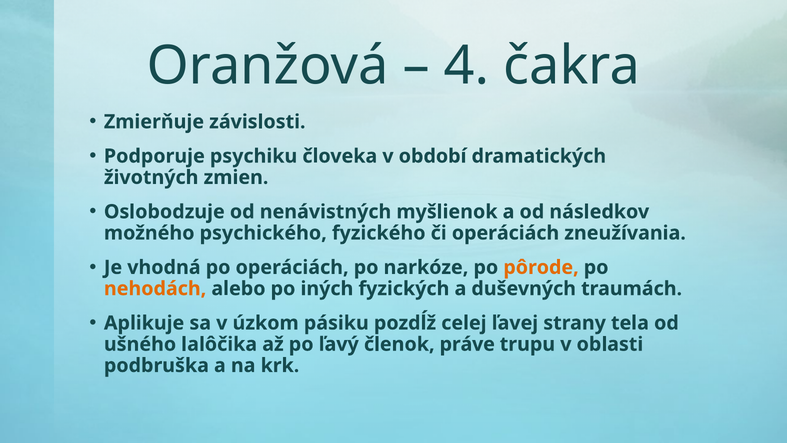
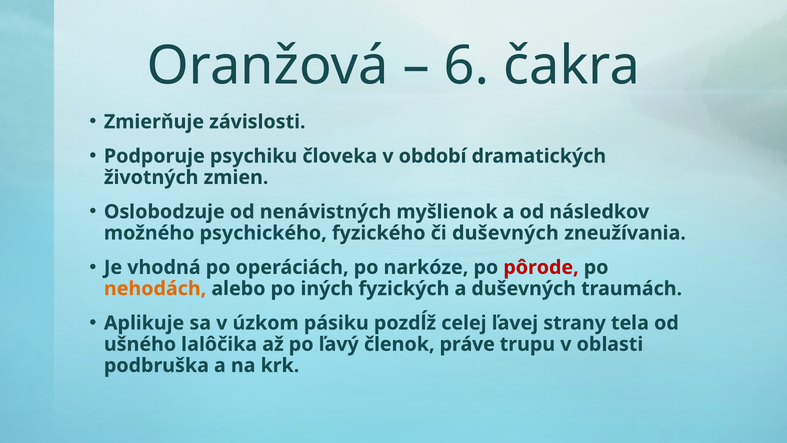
4: 4 -> 6
či operáciách: operáciách -> duševných
pôrode colour: orange -> red
